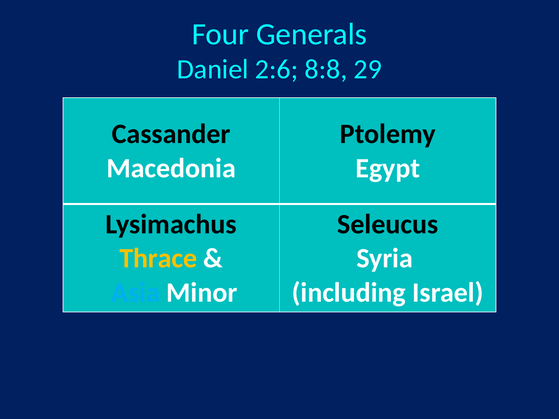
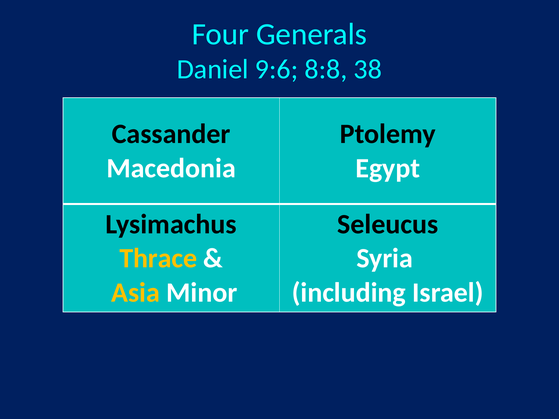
2:6: 2:6 -> 9:6
29: 29 -> 38
Asia colour: light blue -> yellow
